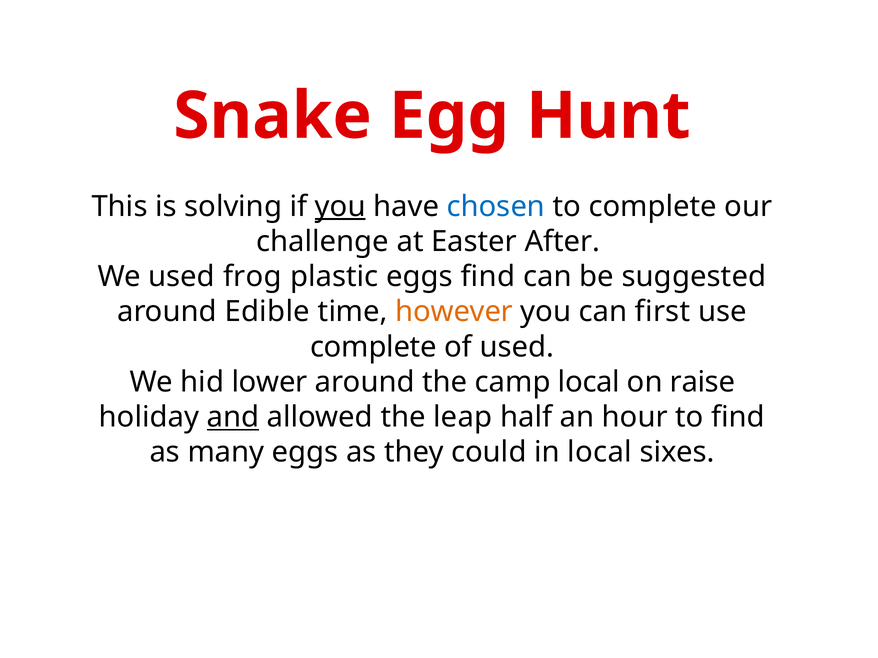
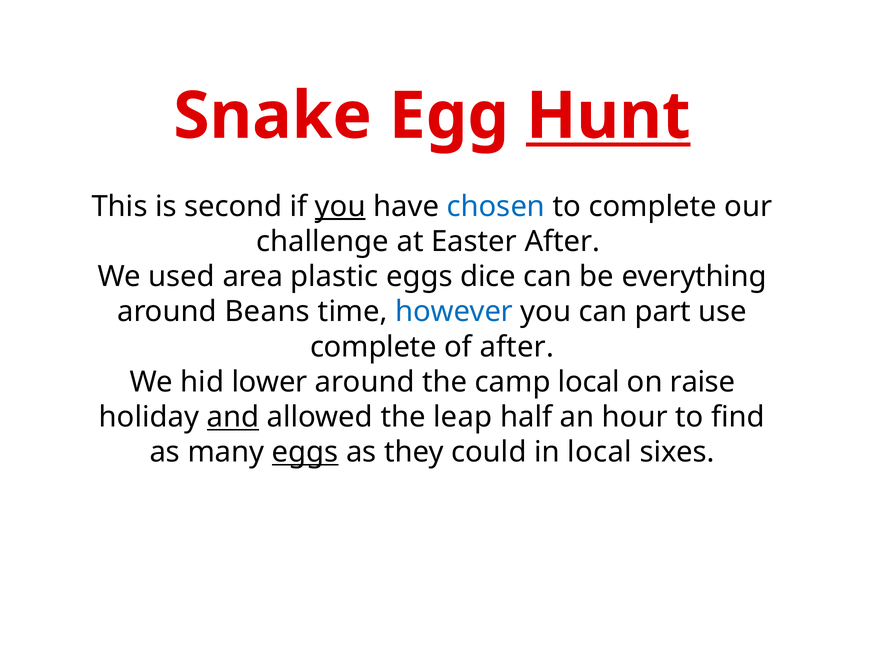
Hunt underline: none -> present
solving: solving -> second
frog: frog -> area
eggs find: find -> dice
suggested: suggested -> everything
Edible: Edible -> Beans
however colour: orange -> blue
first: first -> part
of used: used -> after
eggs at (305, 452) underline: none -> present
